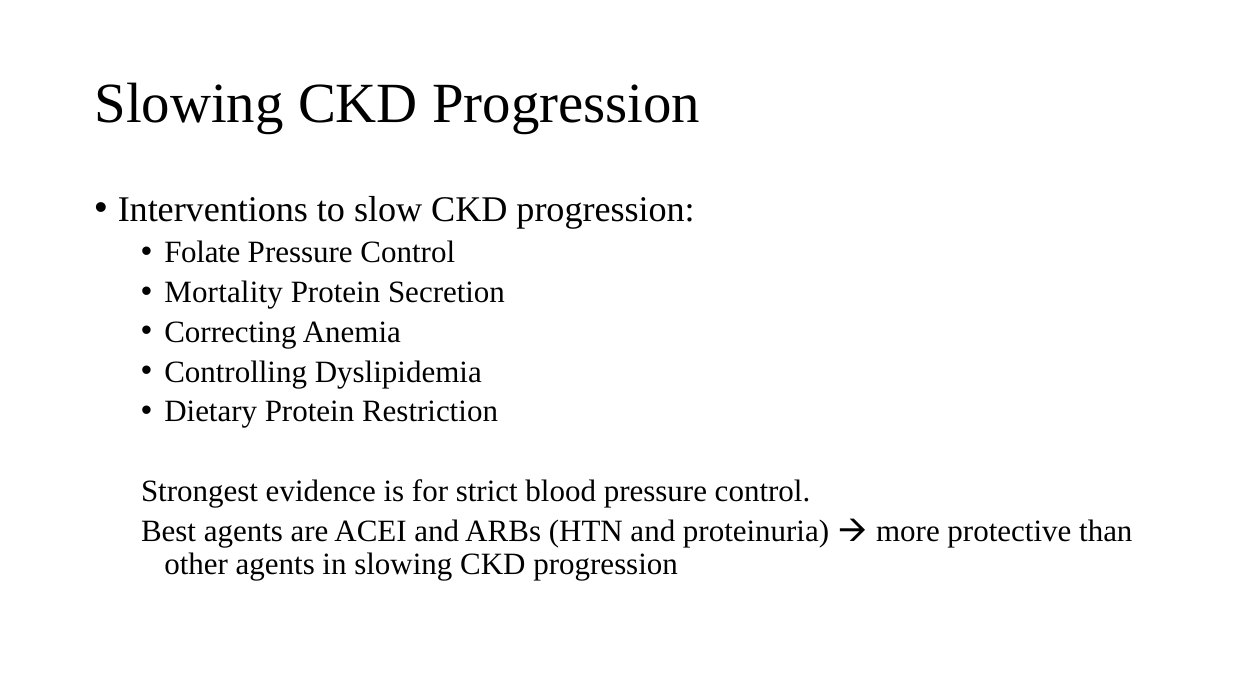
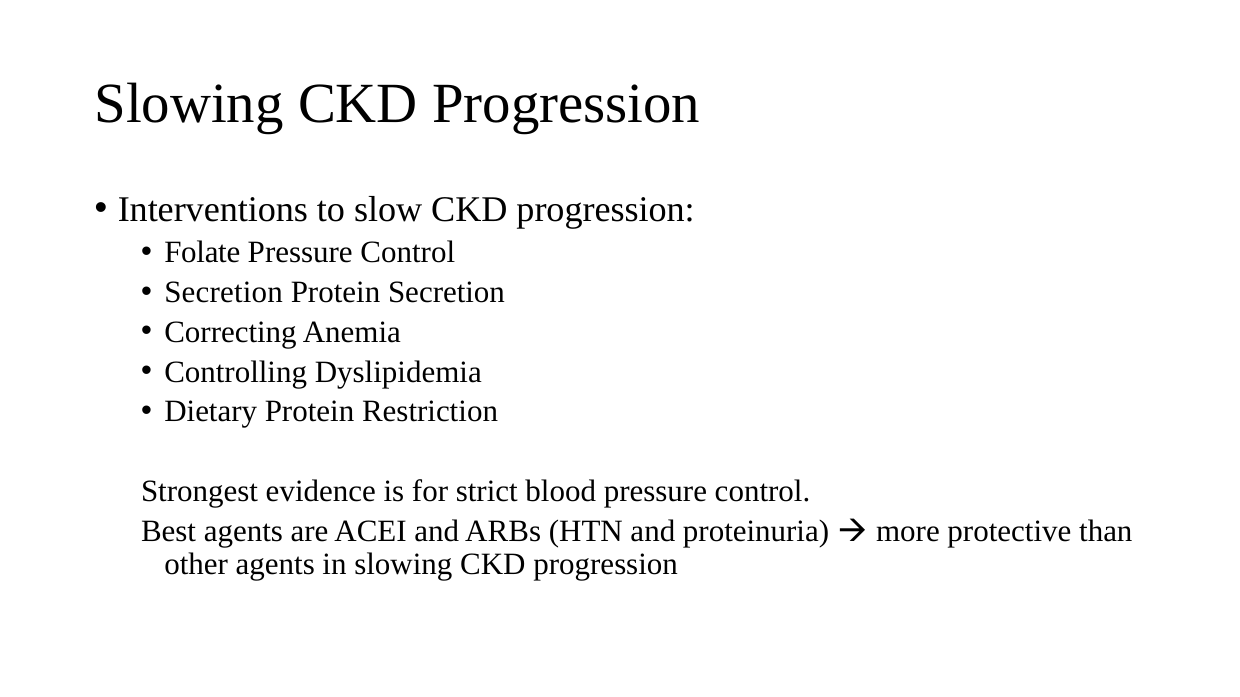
Mortality at (224, 292): Mortality -> Secretion
